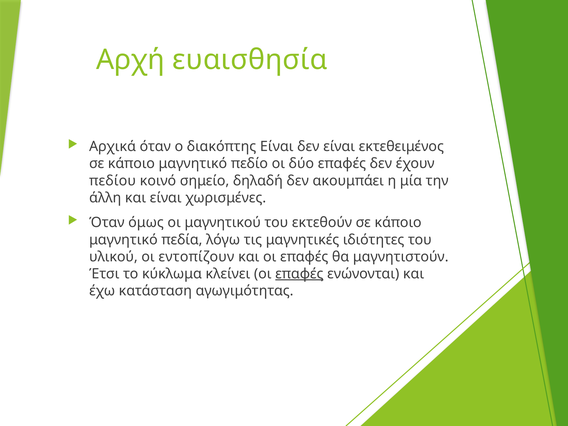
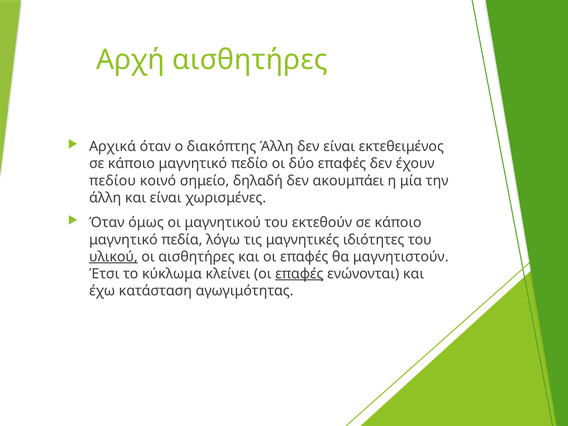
Αρχή ευαισθησία: ευαισθησία -> αισθητήρες
διακόπτης Είναι: Είναι -> Άλλη
υλικού underline: none -> present
οι εντοπίζουν: εντοπίζουν -> αισθητήρες
